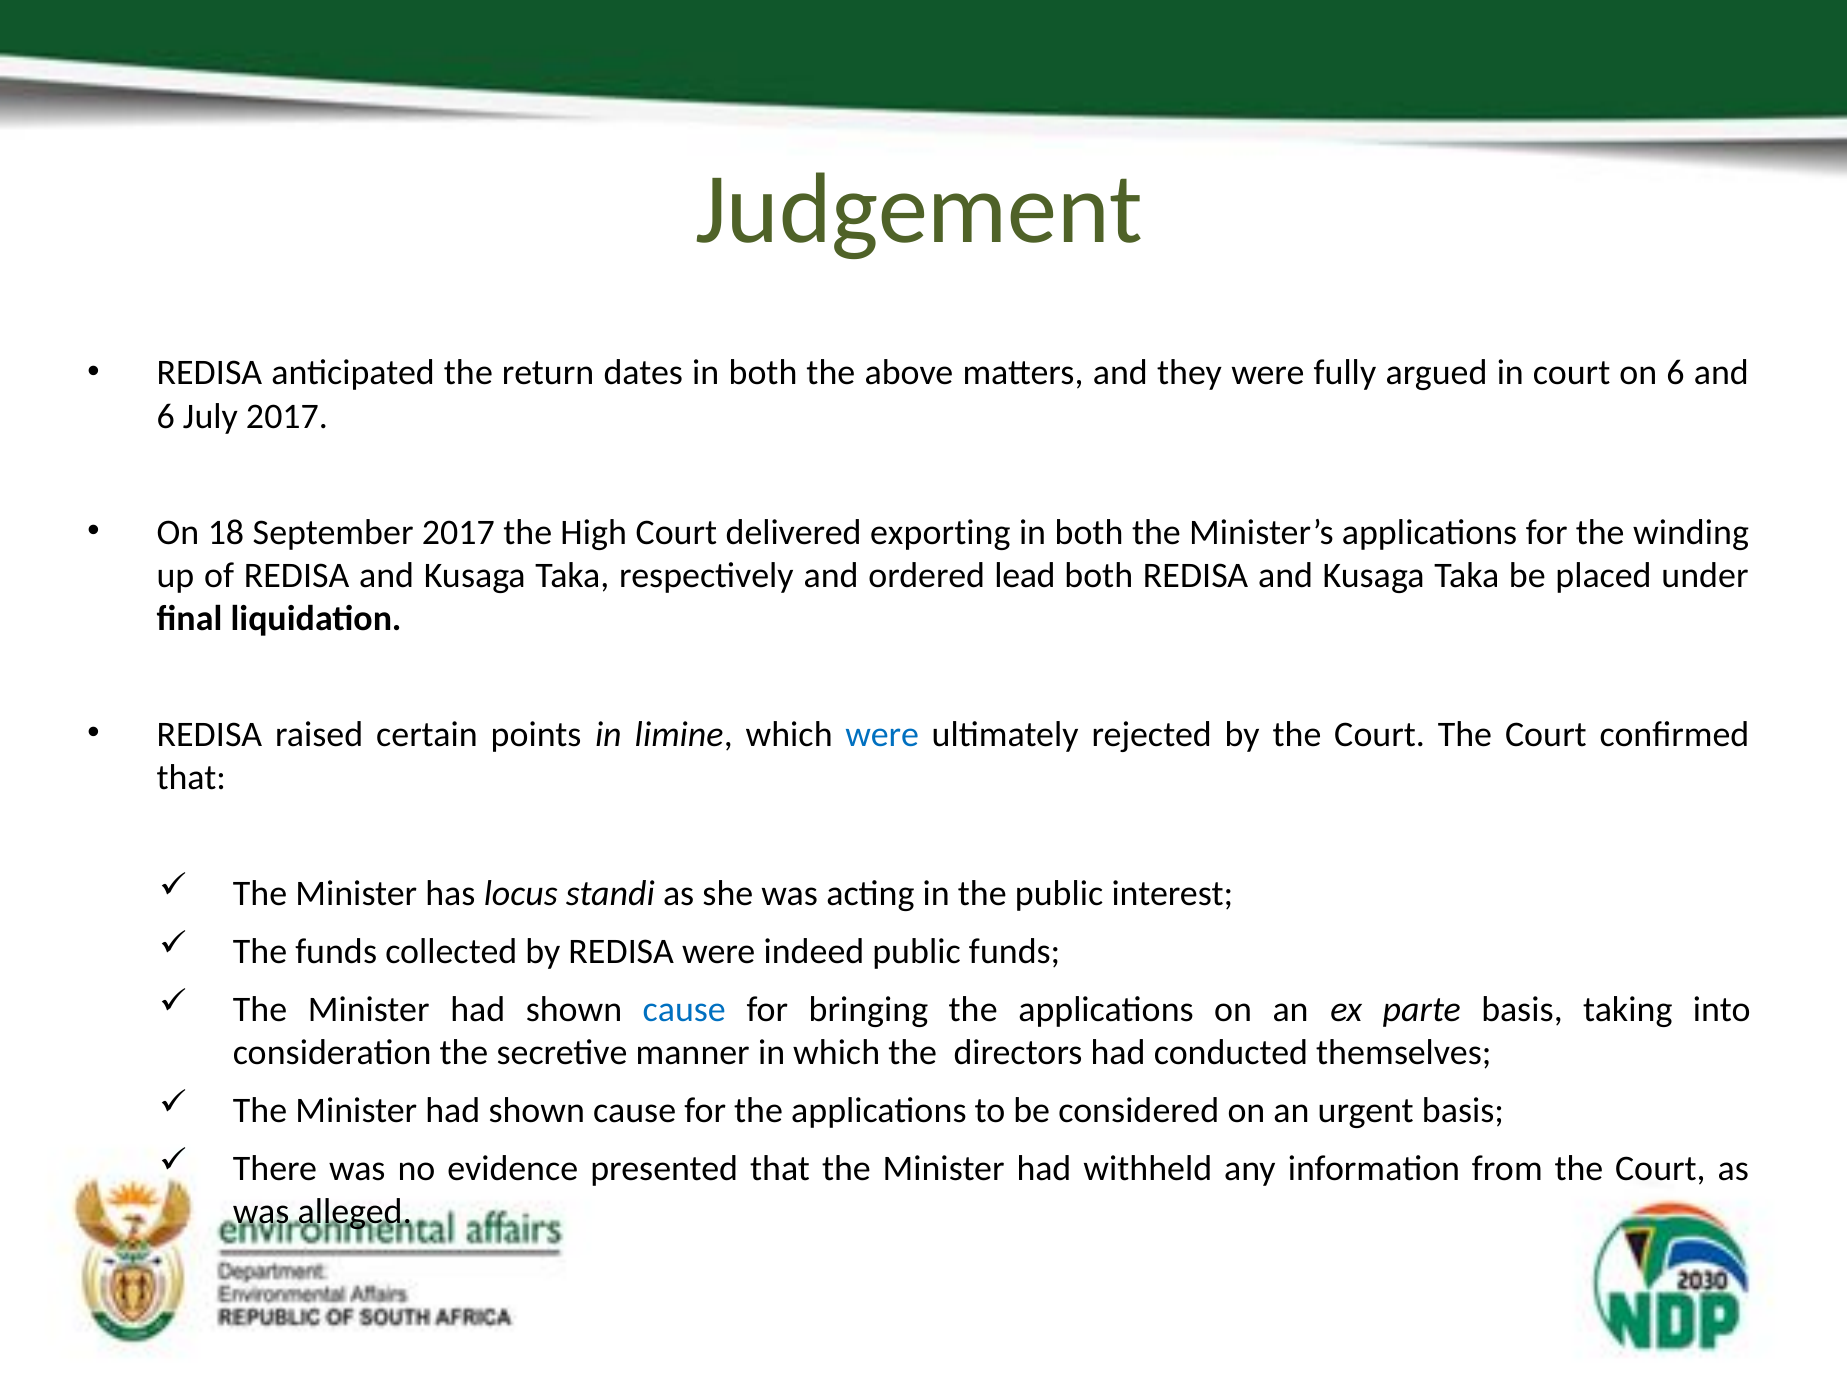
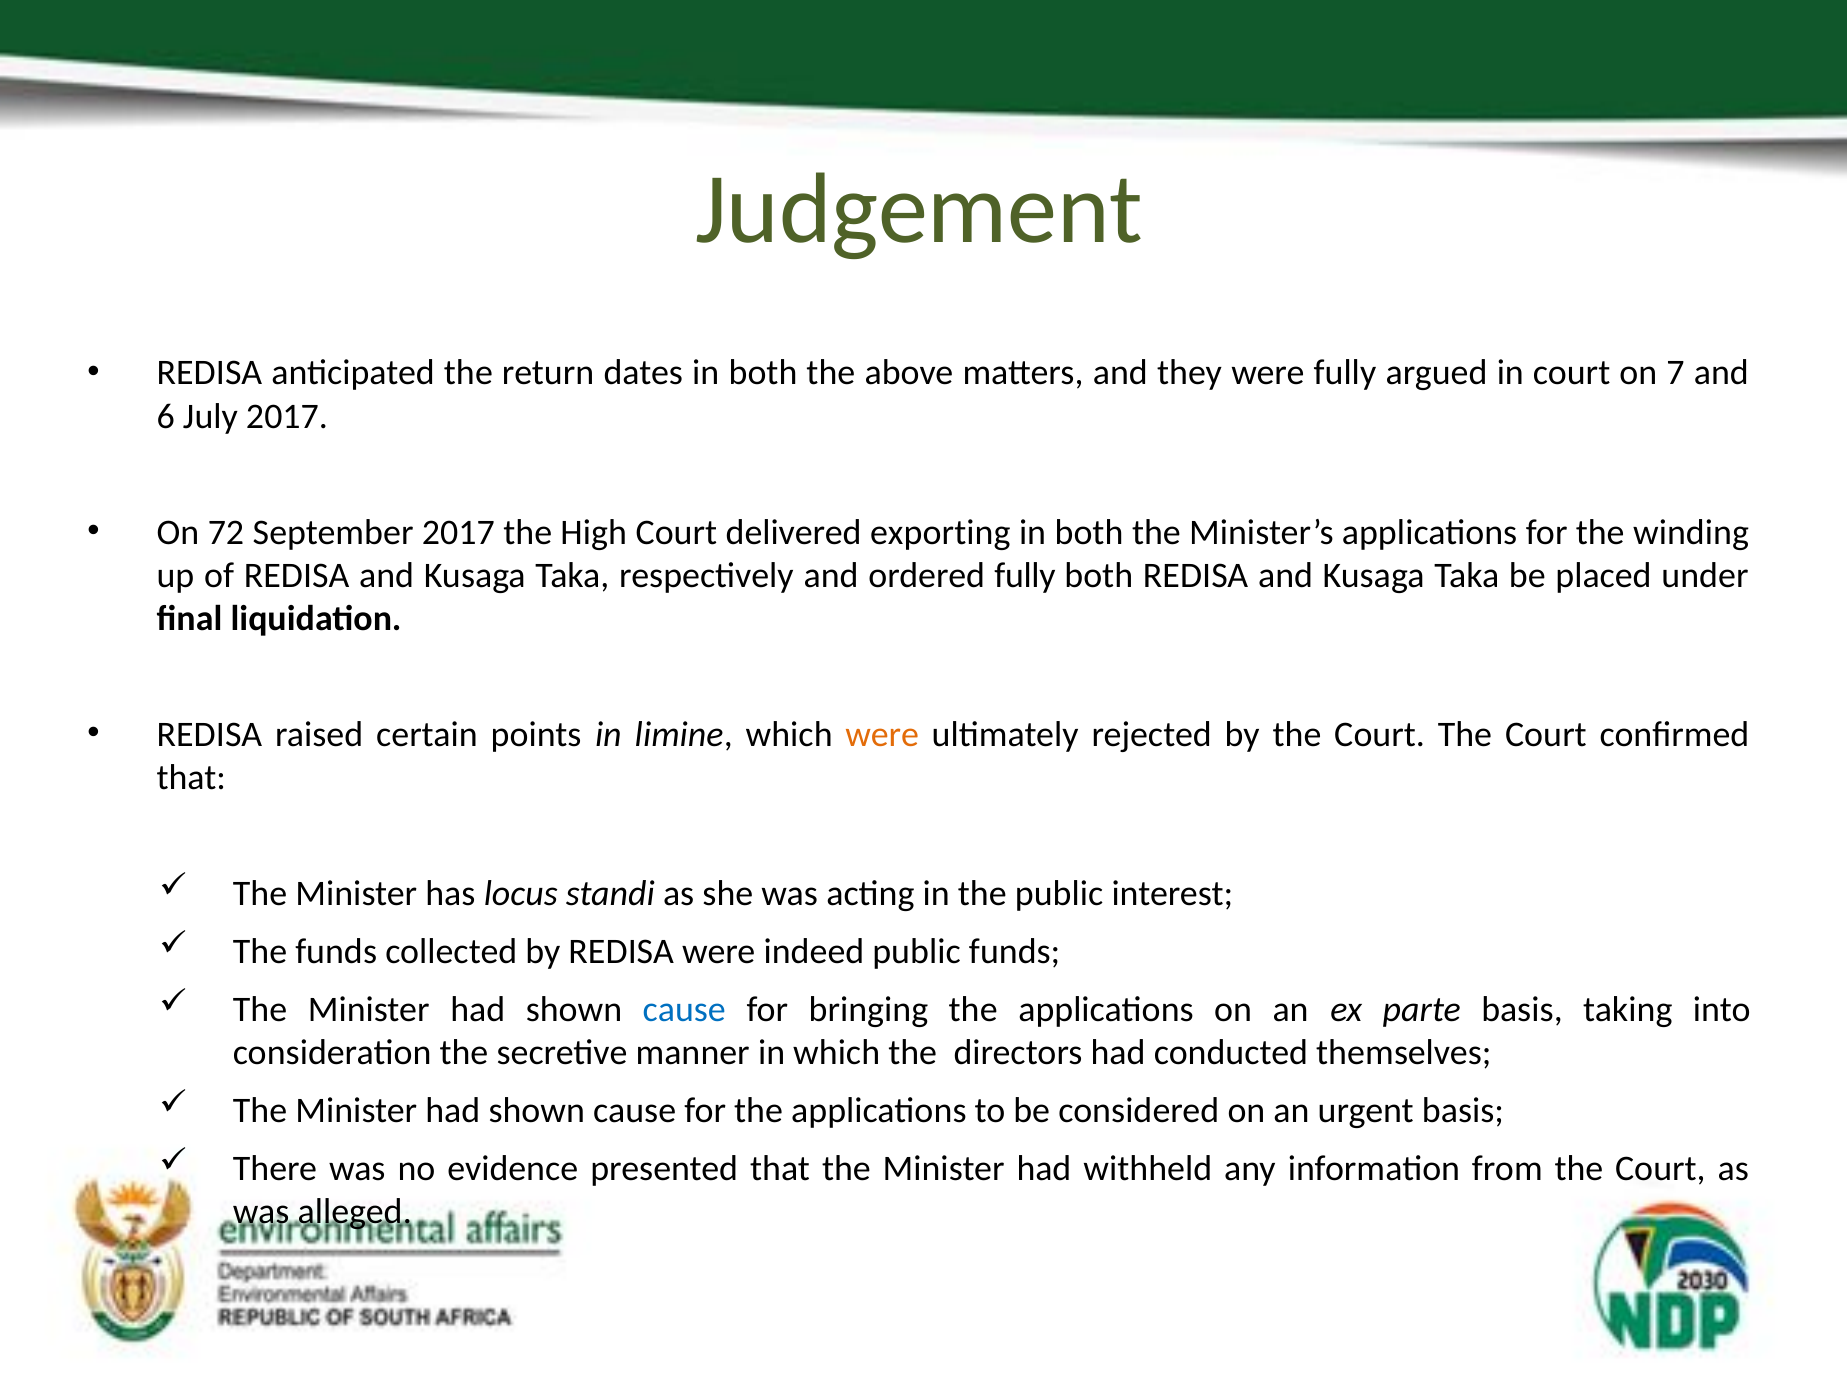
on 6: 6 -> 7
18: 18 -> 72
ordered lead: lead -> fully
were at (882, 735) colour: blue -> orange
